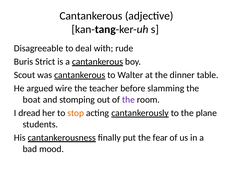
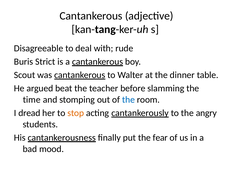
wire: wire -> beat
boat: boat -> time
the at (128, 100) colour: purple -> blue
plane: plane -> angry
